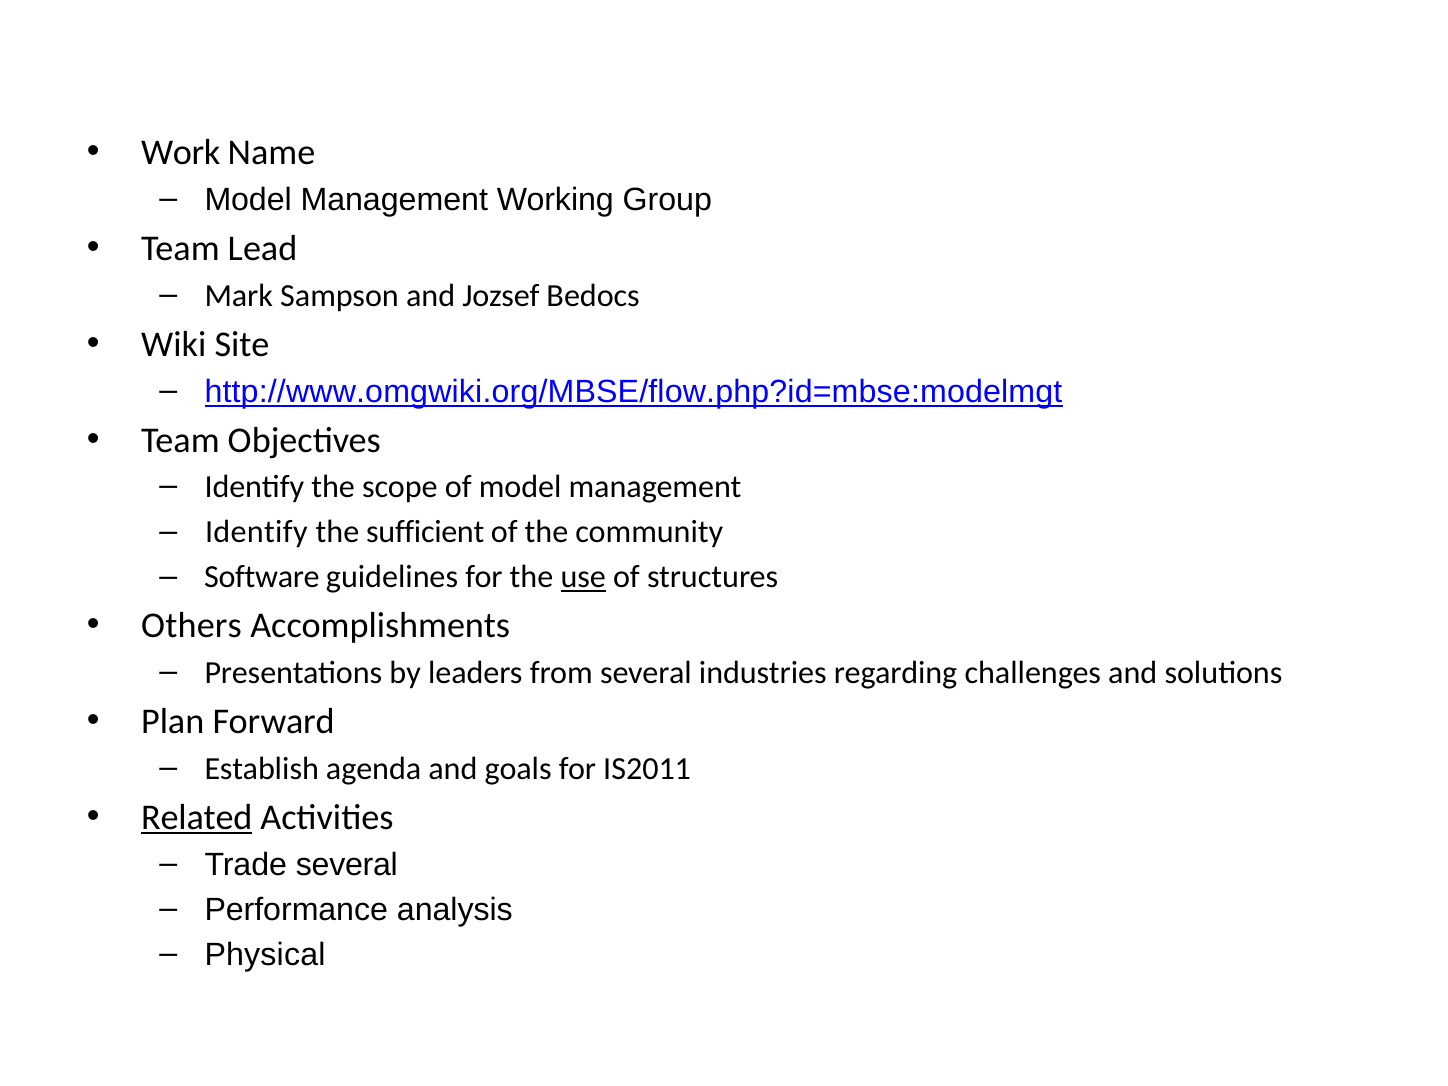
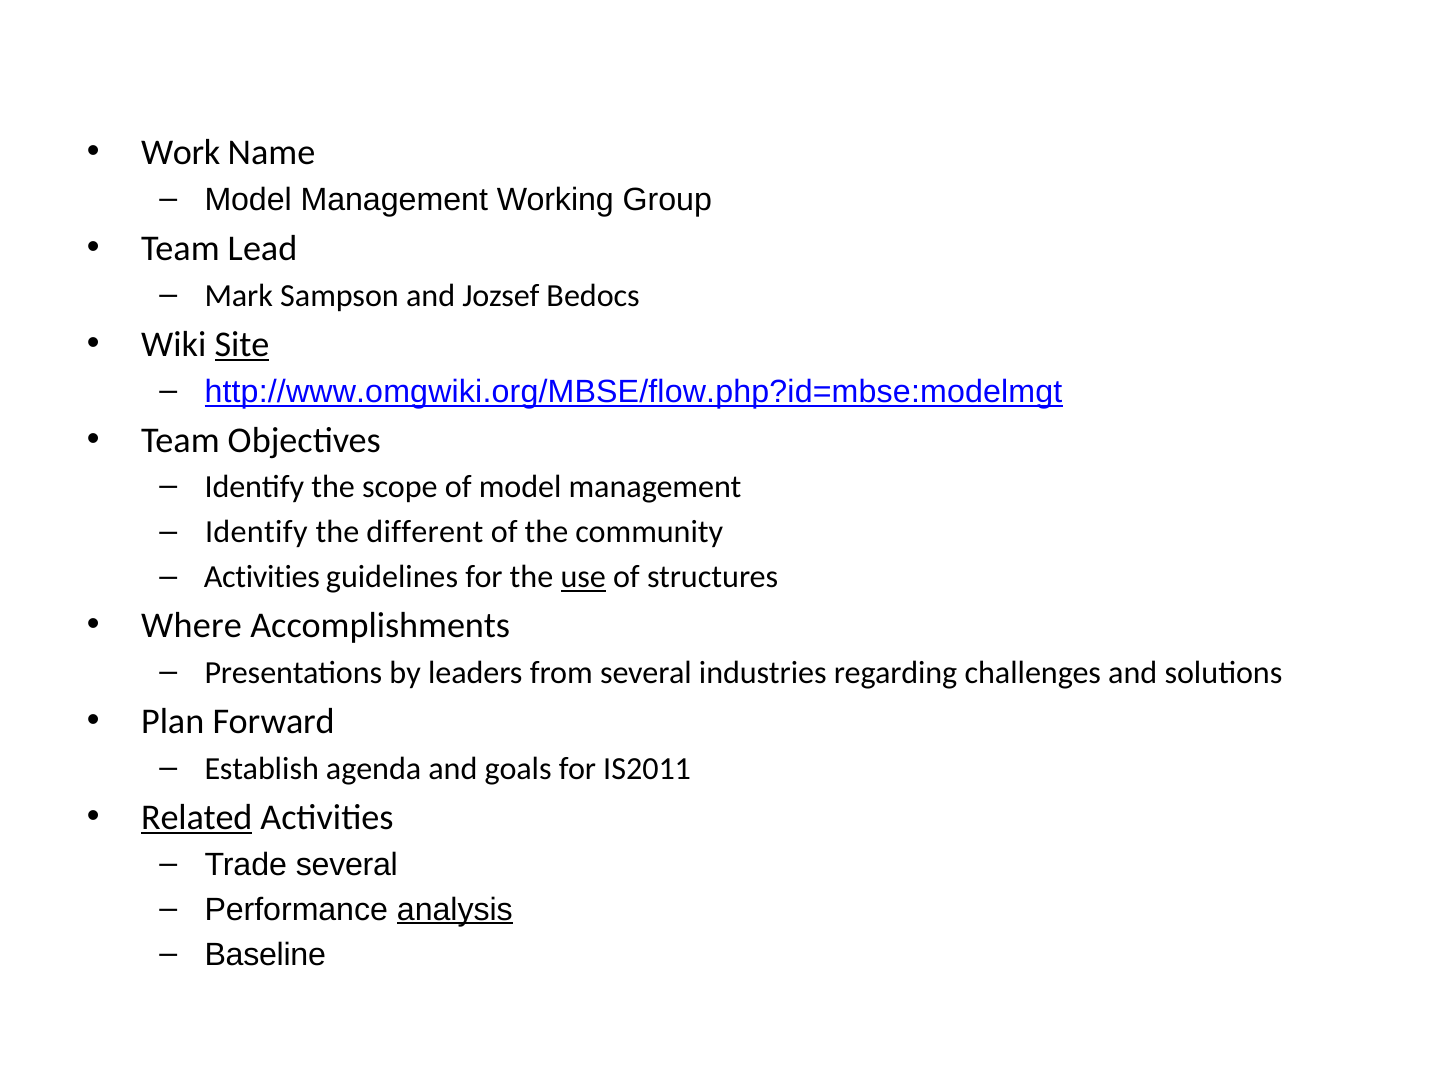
Site underline: none -> present
sufficient: sufficient -> different
Software at (262, 577): Software -> Activities
Others: Others -> Where
analysis underline: none -> present
Physical: Physical -> Baseline
